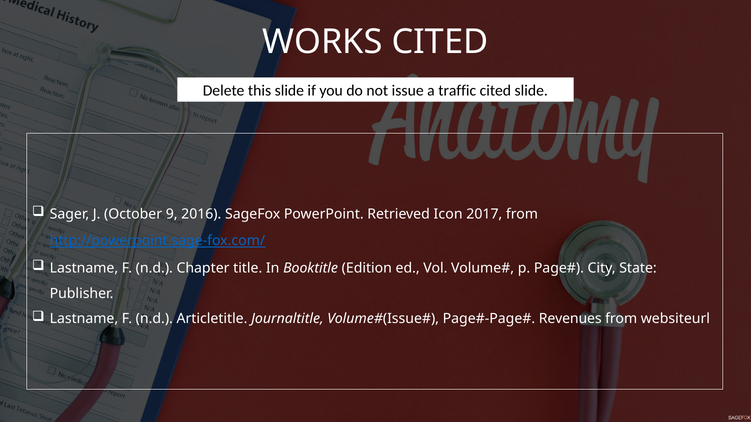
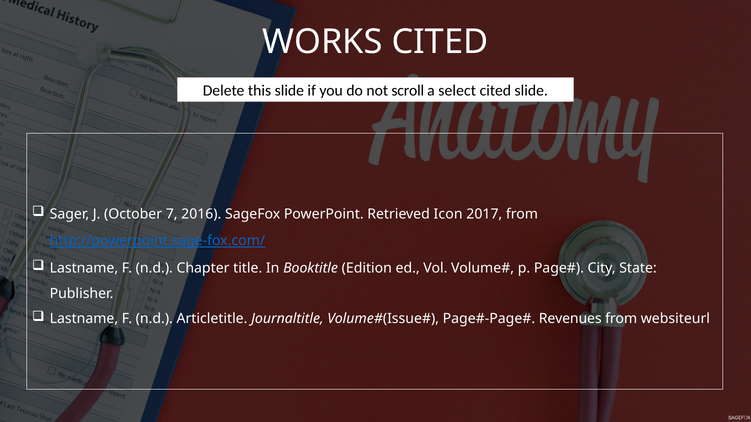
issue: issue -> scroll
traffic: traffic -> select
9: 9 -> 7
